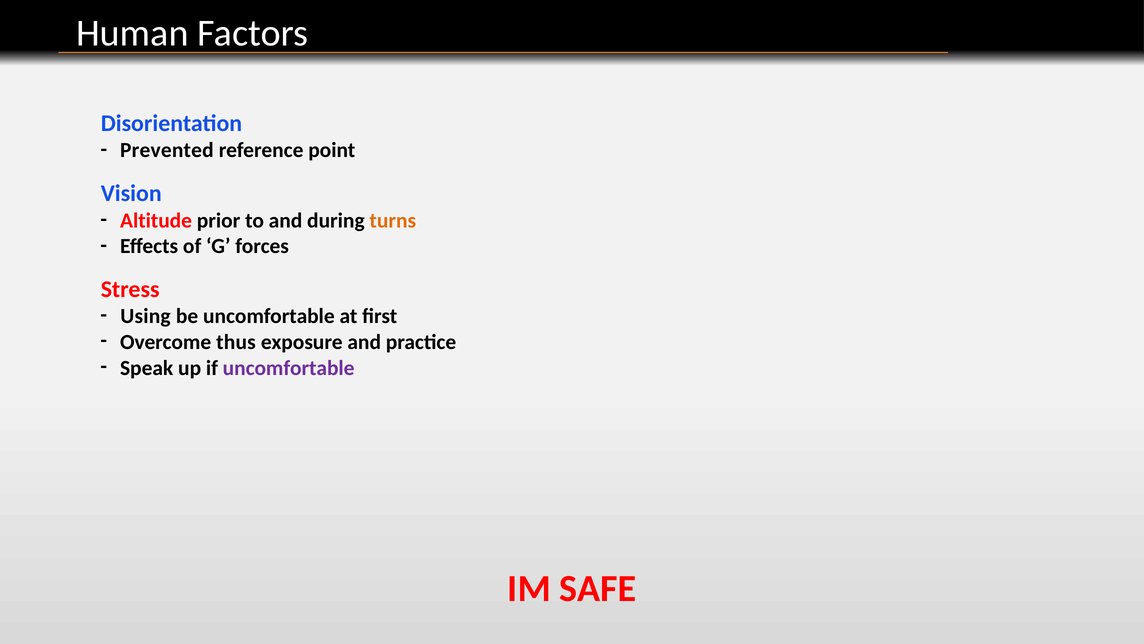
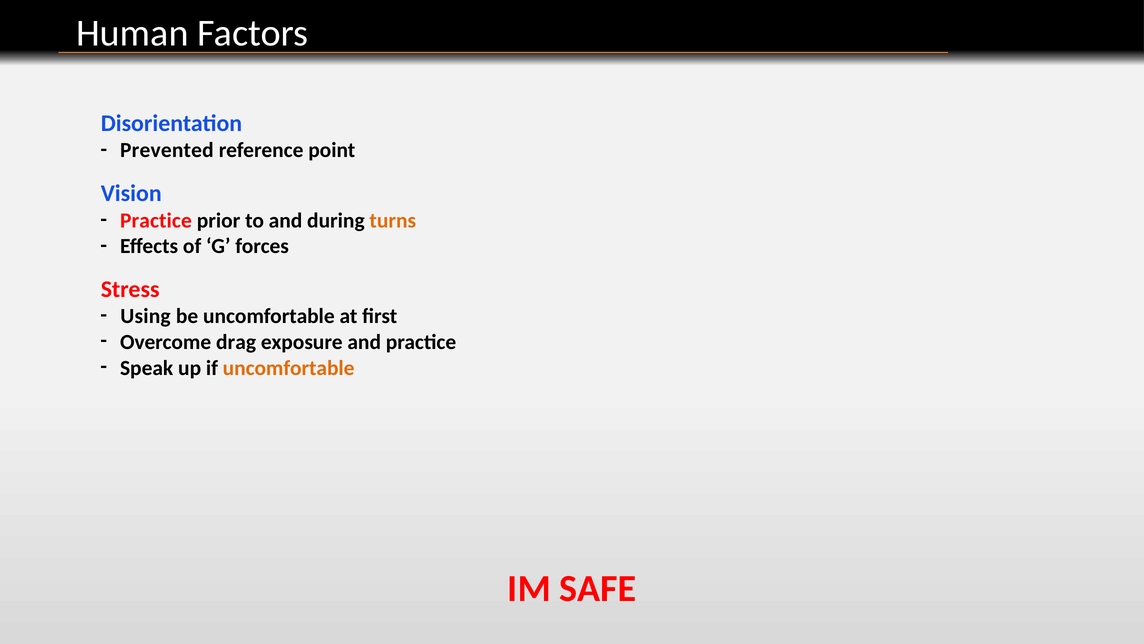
Altitude at (156, 220): Altitude -> Practice
thus: thus -> drag
uncomfortable at (289, 368) colour: purple -> orange
